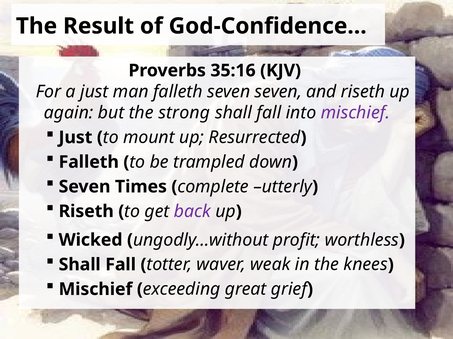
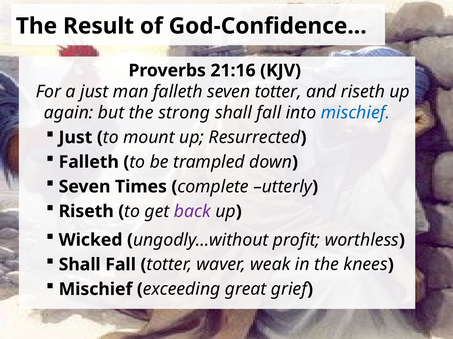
35:16: 35:16 -> 21:16
seven seven: seven -> totter
mischief at (355, 113) colour: purple -> blue
